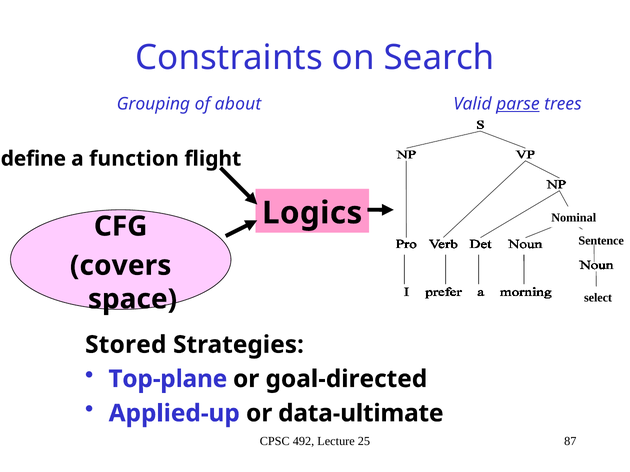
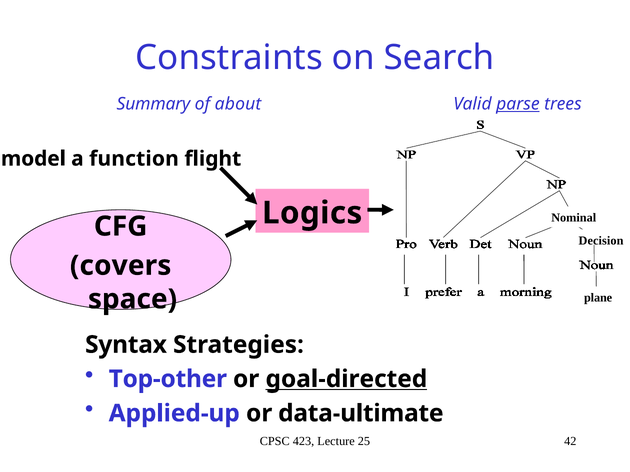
Grouping: Grouping -> Summary
define: define -> model
Sentence: Sentence -> Decision
select: select -> plane
Stored: Stored -> Syntax
Top-plane: Top-plane -> Top-other
goal-directed underline: none -> present
492: 492 -> 423
87: 87 -> 42
